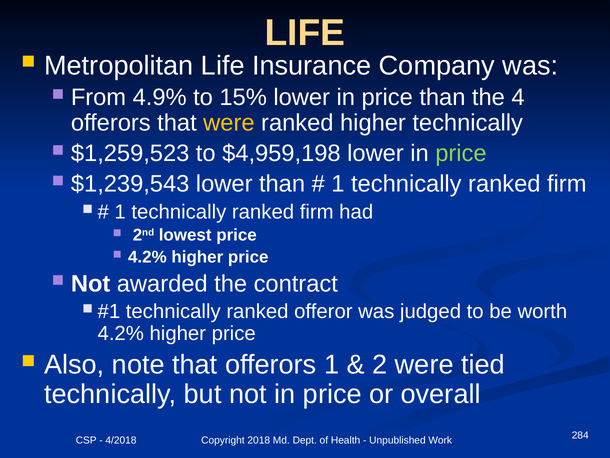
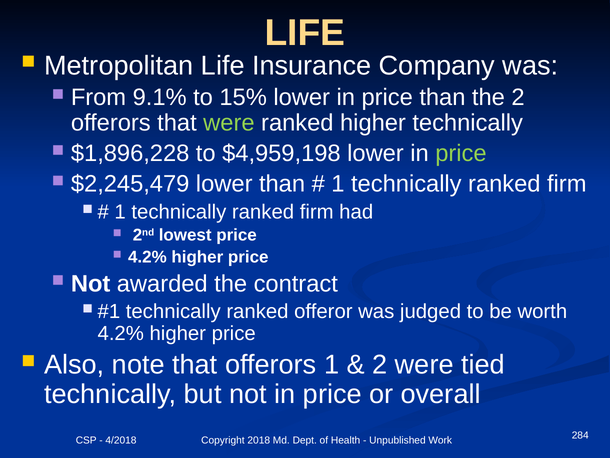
4.9%: 4.9% -> 9.1%
the 4: 4 -> 2
were at (229, 123) colour: yellow -> light green
$1,259,523: $1,259,523 -> $1,896,228
$1,239,543: $1,239,543 -> $2,245,479
